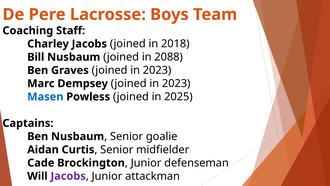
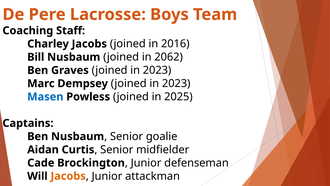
2018: 2018 -> 2016
2088: 2088 -> 2062
Jacobs at (68, 176) colour: purple -> orange
